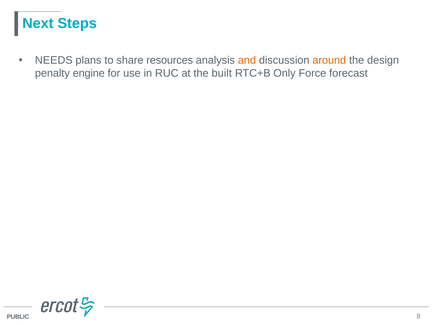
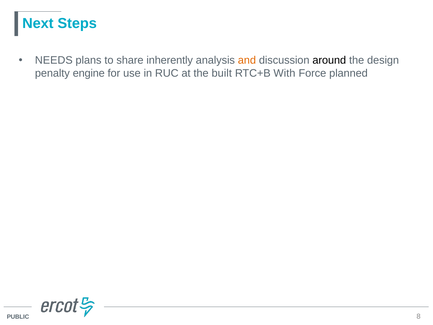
resources: resources -> inherently
around colour: orange -> black
Only: Only -> With
forecast: forecast -> planned
